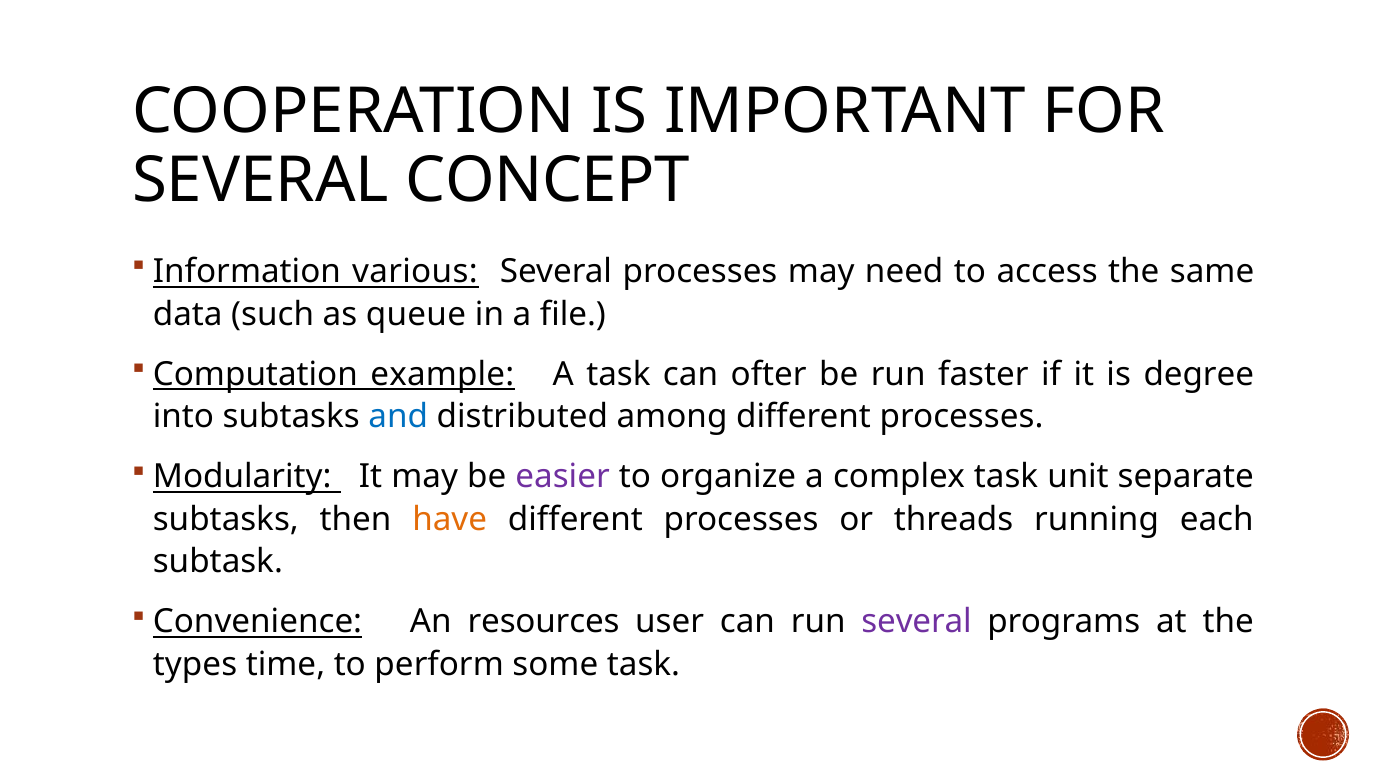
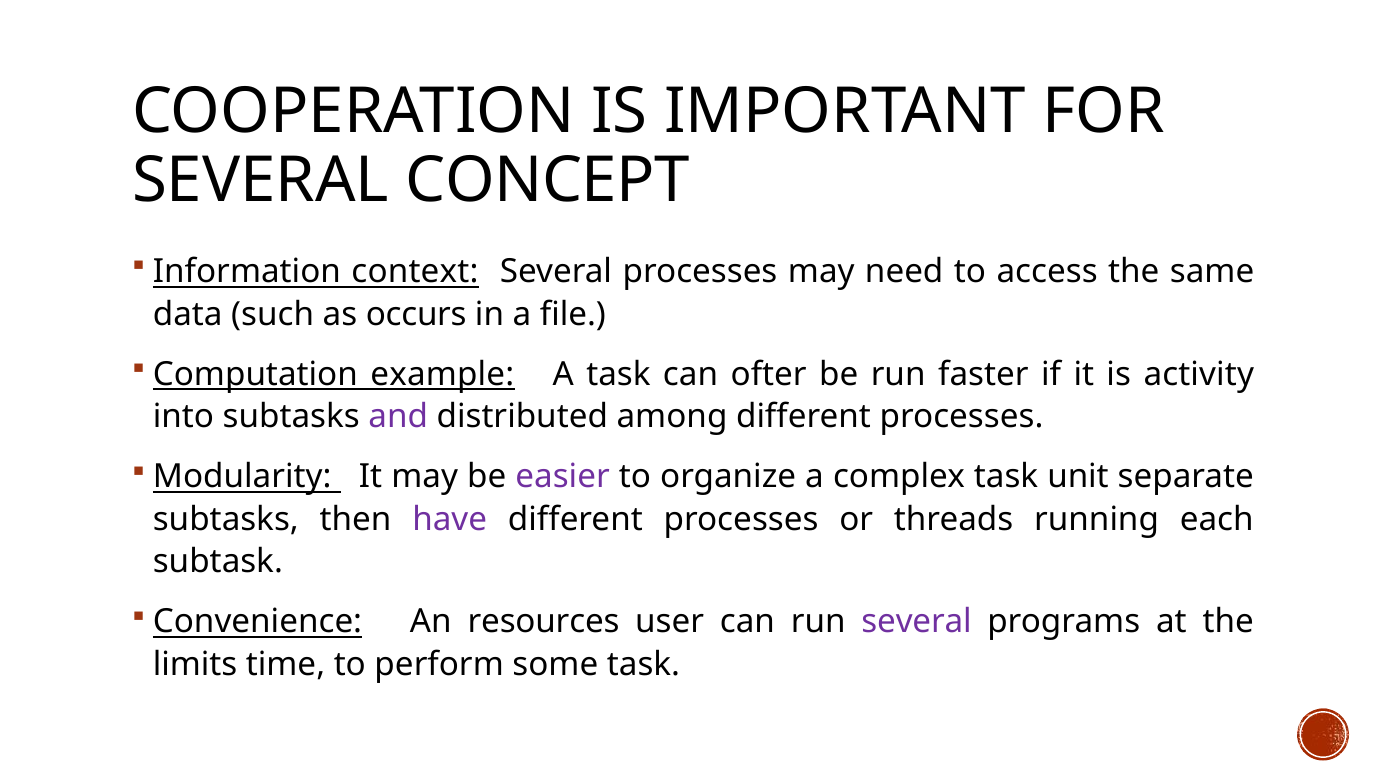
various: various -> context
queue: queue -> occurs
degree: degree -> activity
and colour: blue -> purple
have colour: orange -> purple
types: types -> limits
